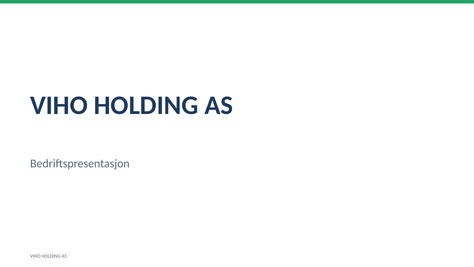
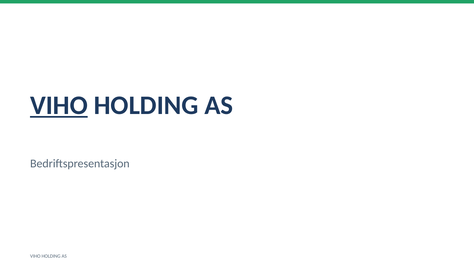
VIHO at (59, 105) underline: none -> present
